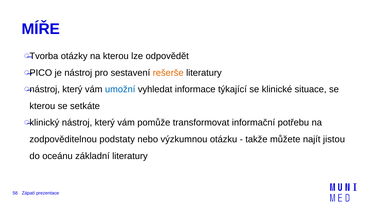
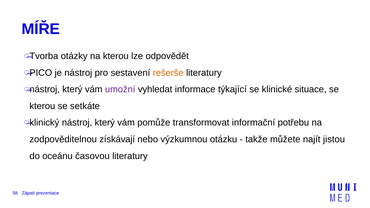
umožní colour: blue -> purple
podstaty: podstaty -> získávají
základní: základní -> časovou
